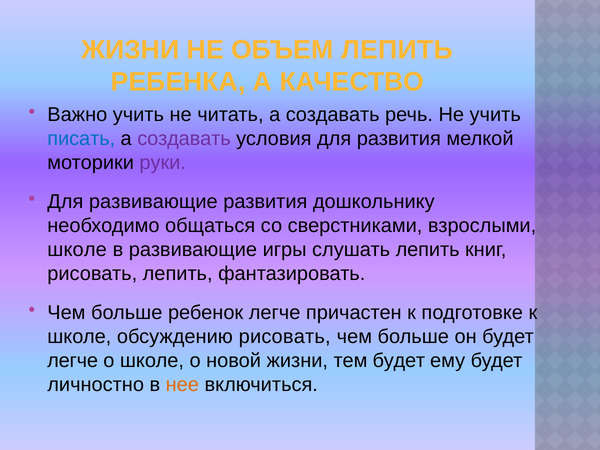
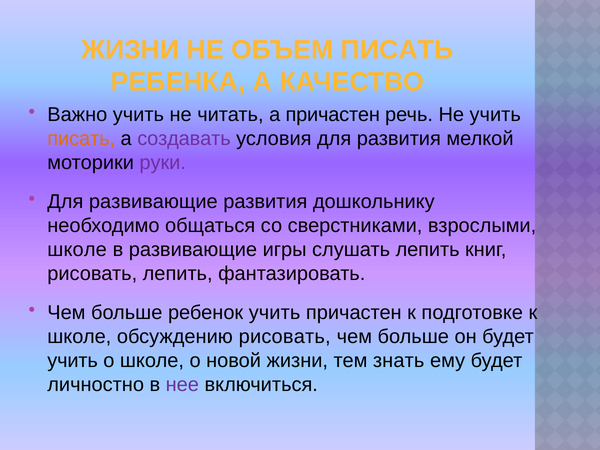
ОБЪЕМ ЛЕПИТЬ: ЛЕПИТЬ -> ПИСАТЬ
читать а создавать: создавать -> причастен
писать at (81, 139) colour: blue -> orange
ребенок легче: легче -> учить
легче at (73, 361): легче -> учить
тем будет: будет -> знать
нее colour: orange -> purple
